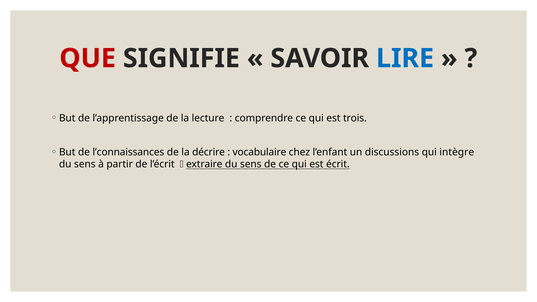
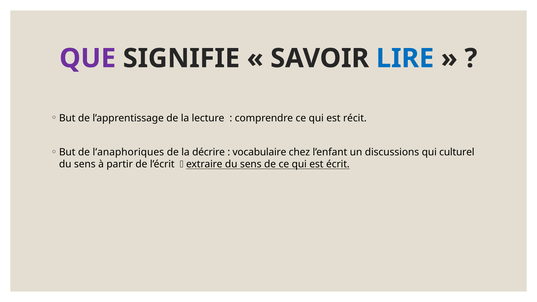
QUE colour: red -> purple
trois: trois -> récit
l’connaissances: l’connaissances -> l’anaphoriques
intègre: intègre -> culturel
